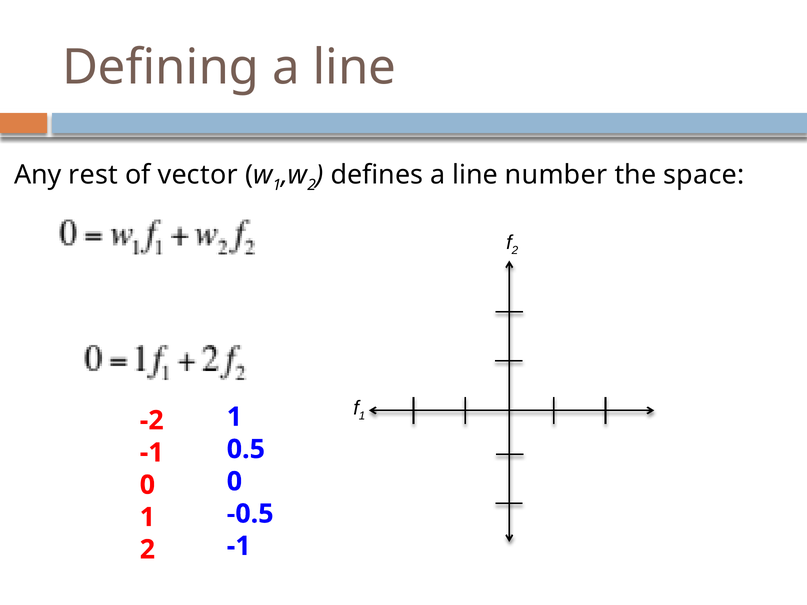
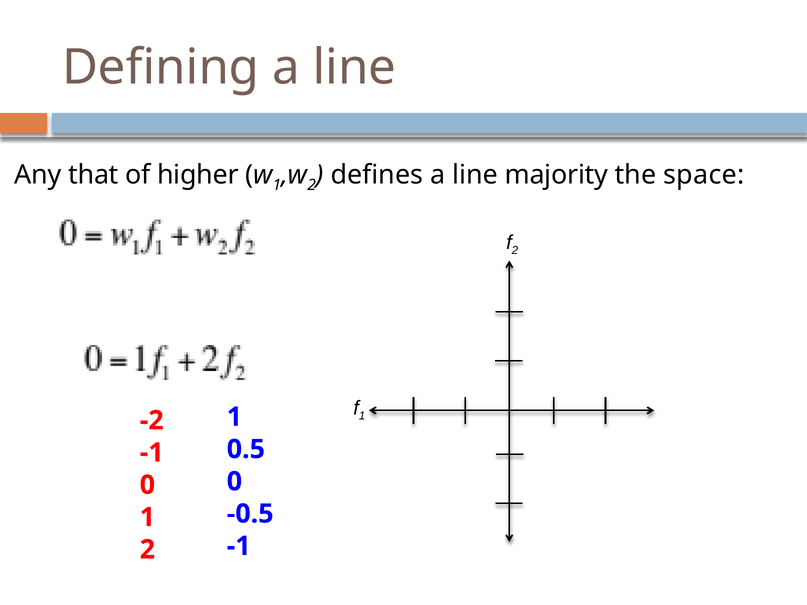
rest: rest -> that
vector: vector -> higher
number: number -> majority
